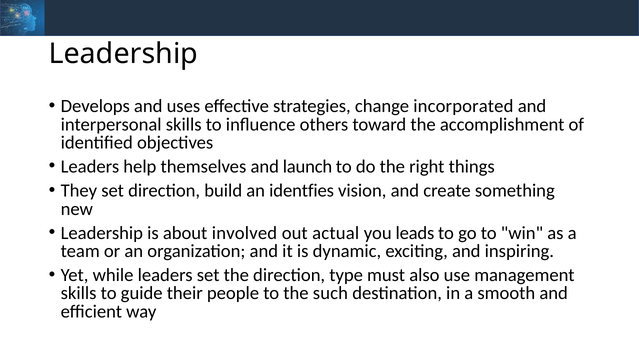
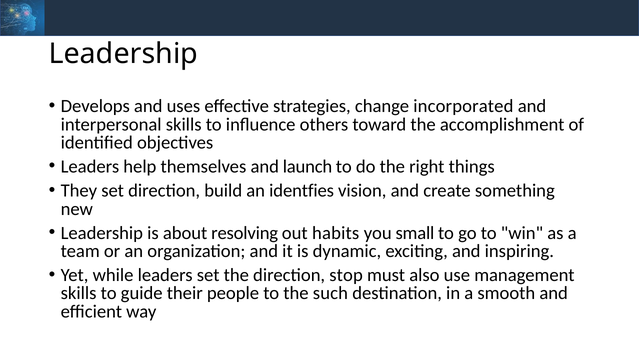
involved: involved -> resolving
actual: actual -> habits
leads: leads -> small
type: type -> stop
